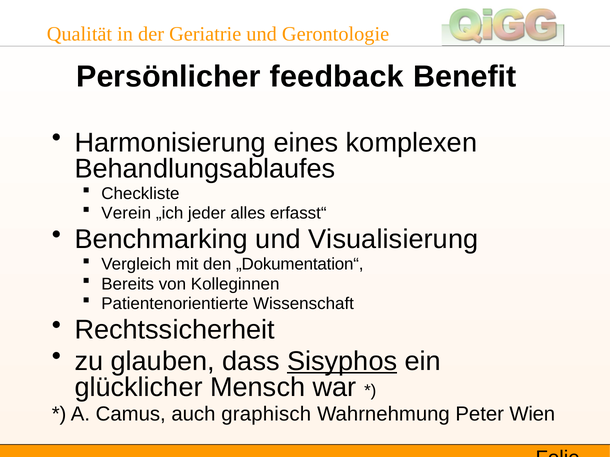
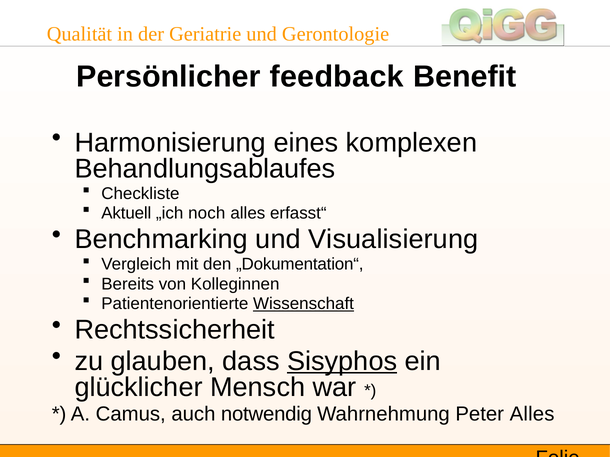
Verein: Verein -> Aktuell
jeder: jeder -> noch
Wissenschaft underline: none -> present
graphisch: graphisch -> notwendig
Peter Wien: Wien -> Alles
